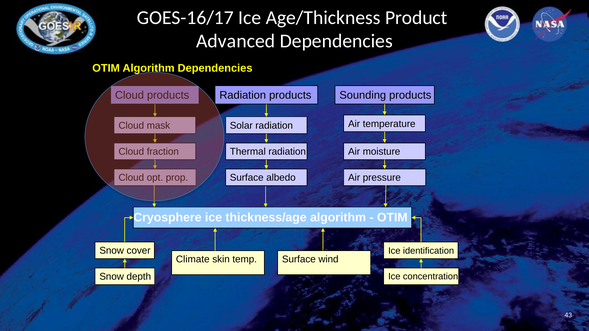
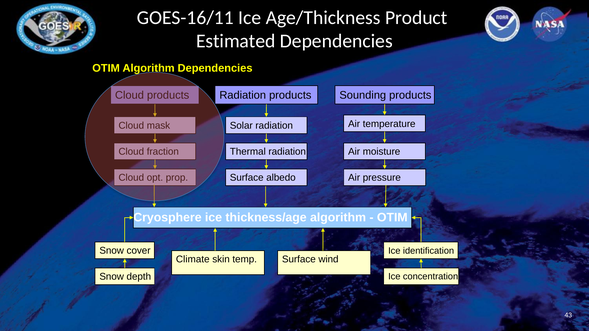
GOES-16/17: GOES-16/17 -> GOES-16/11
Advanced: Advanced -> Estimated
